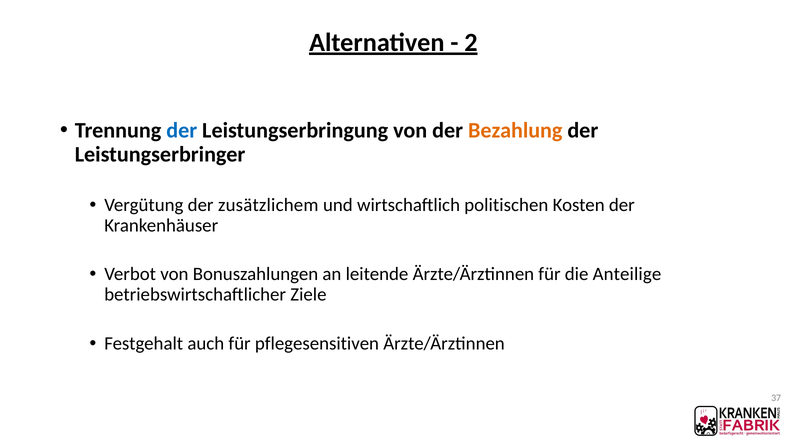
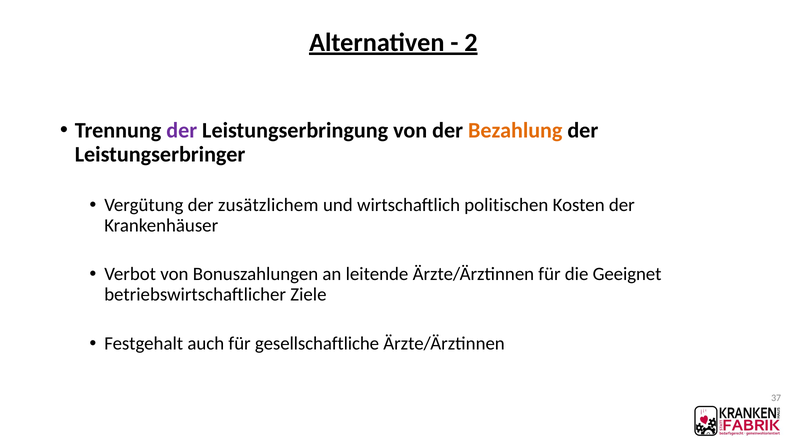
der at (182, 130) colour: blue -> purple
Anteilige: Anteilige -> Geeignet
pflegesensitiven: pflegesensitiven -> gesellschaftliche
